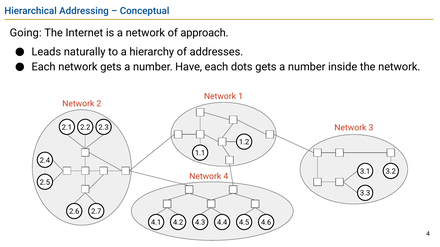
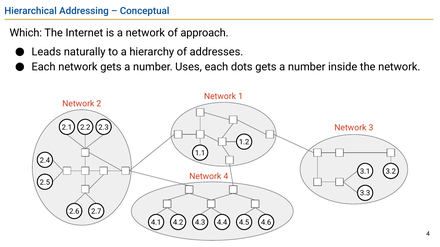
Going: Going -> Which
Have: Have -> Uses
